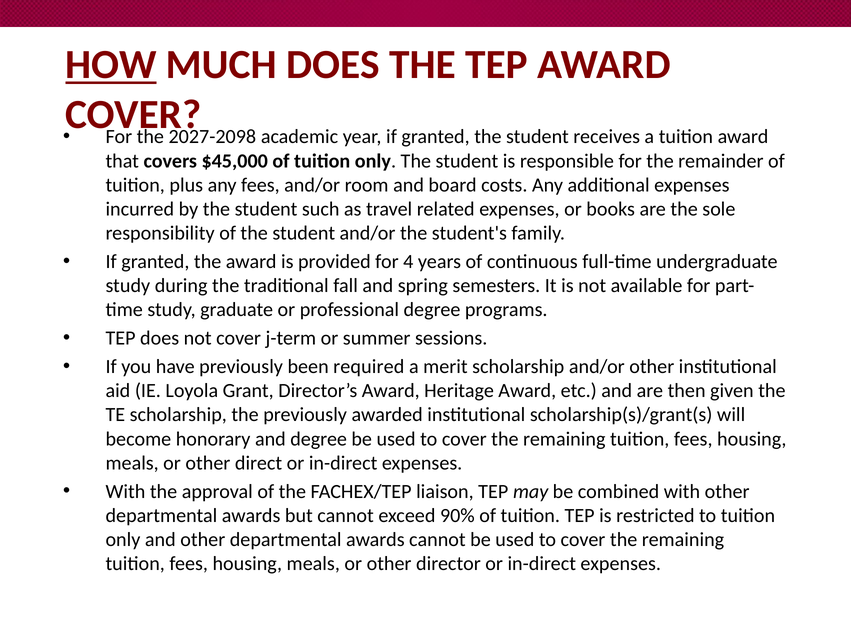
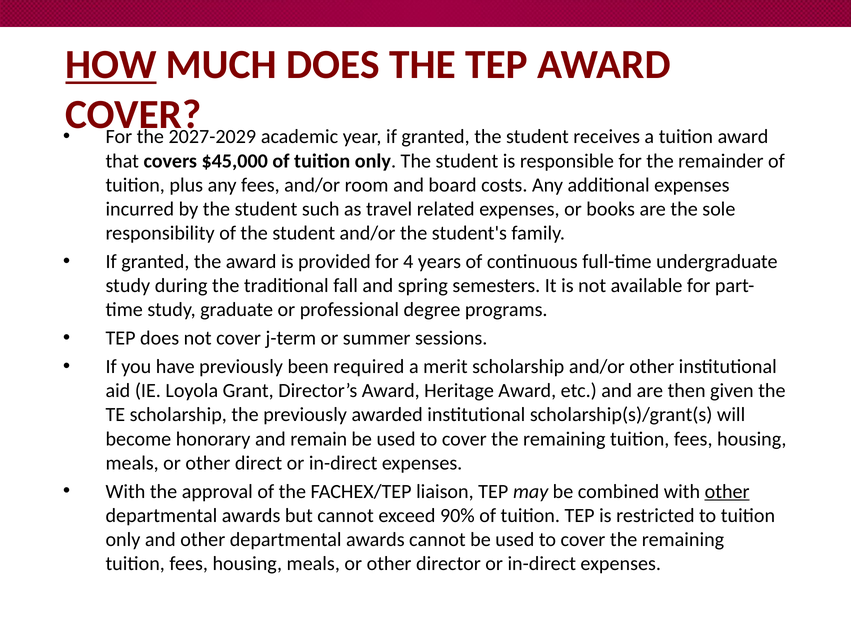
2027-2098: 2027-2098 -> 2027-2029
and degree: degree -> remain
other at (727, 492) underline: none -> present
